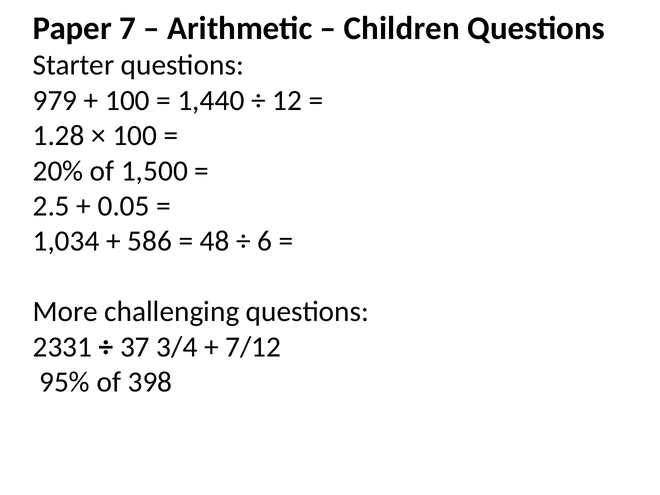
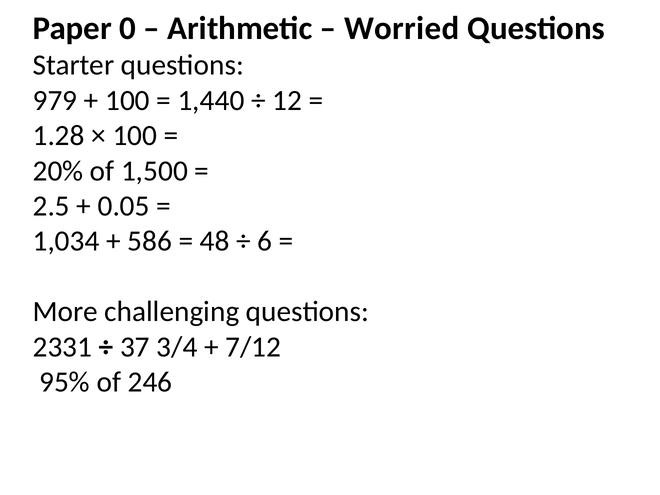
7: 7 -> 0
Children: Children -> Worried
398: 398 -> 246
